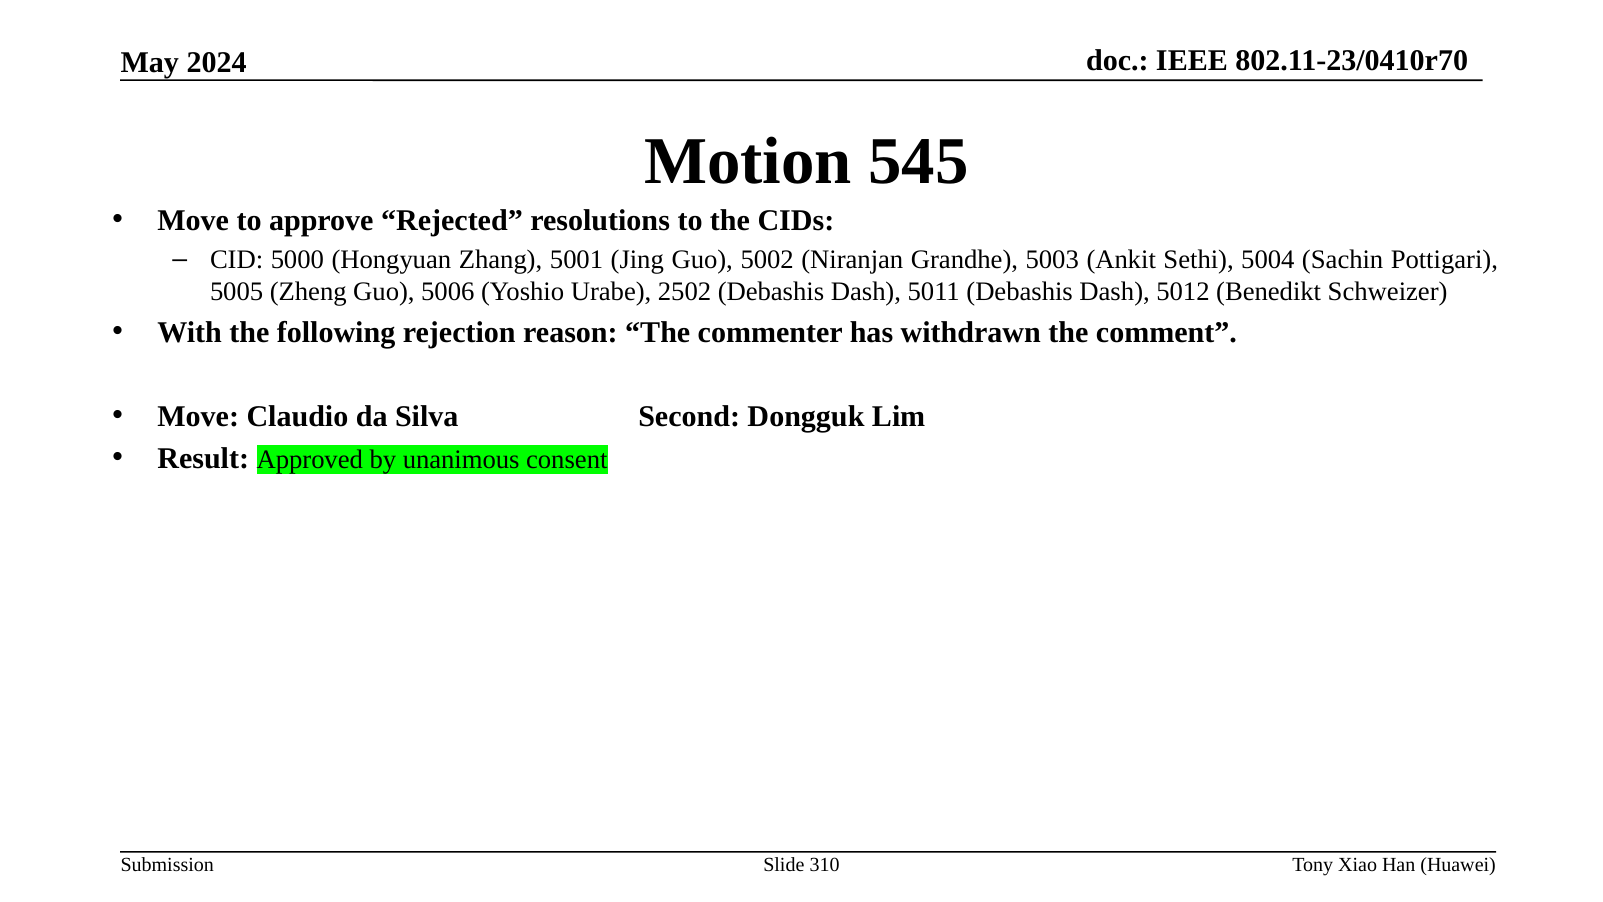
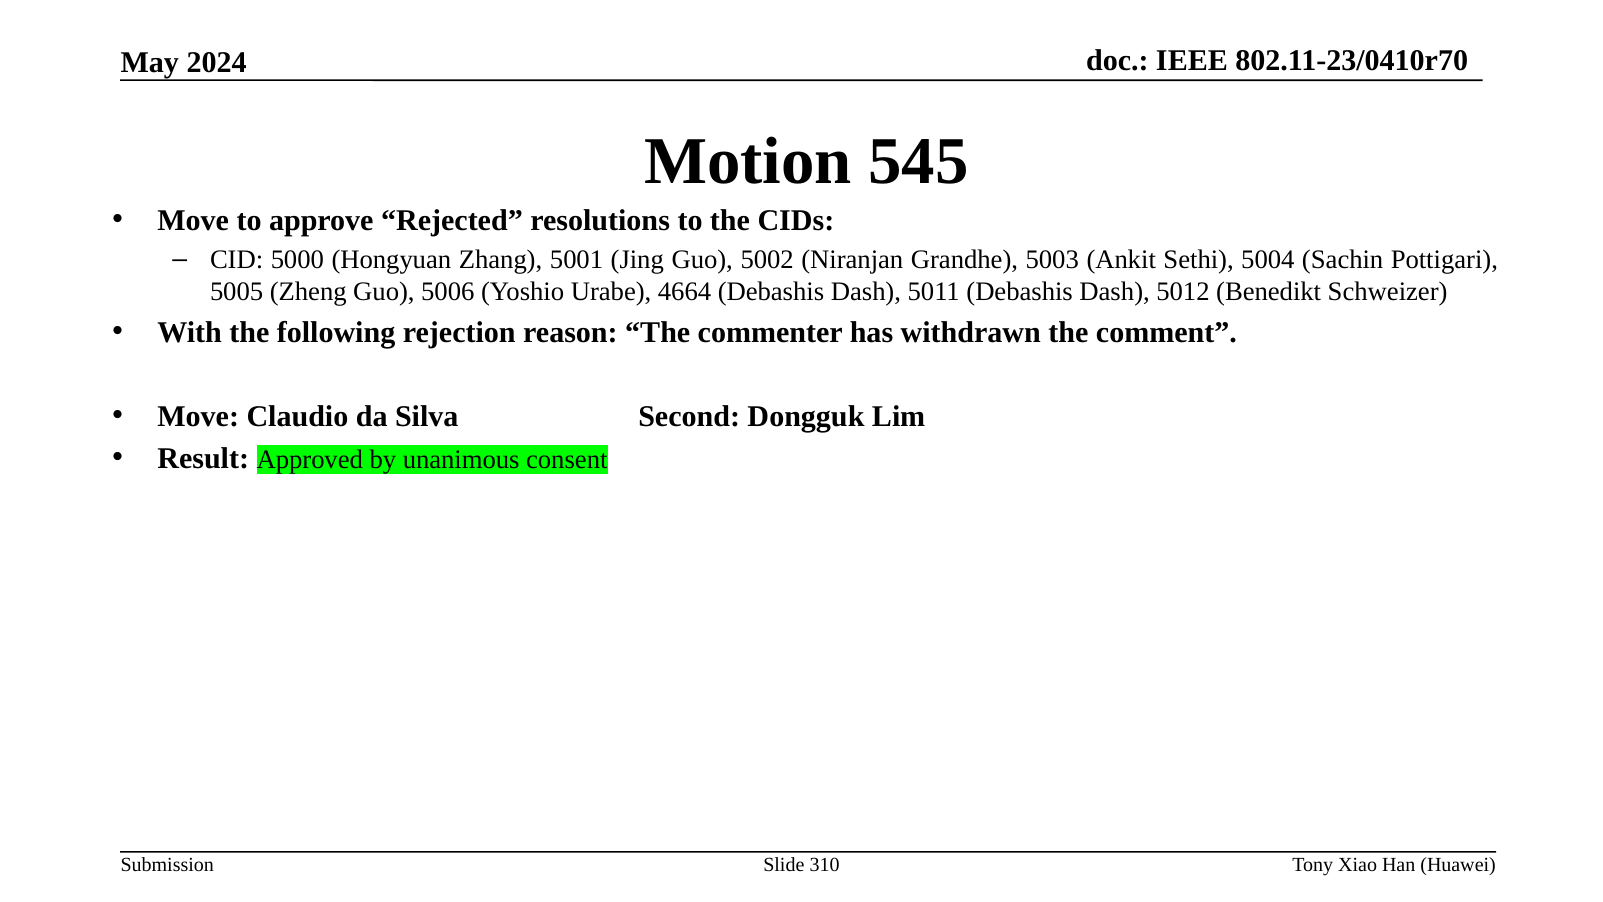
2502: 2502 -> 4664
